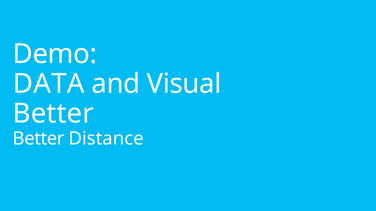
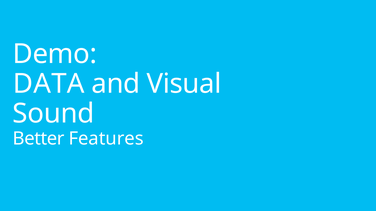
Better at (53, 114): Better -> Sound
Distance: Distance -> Features
